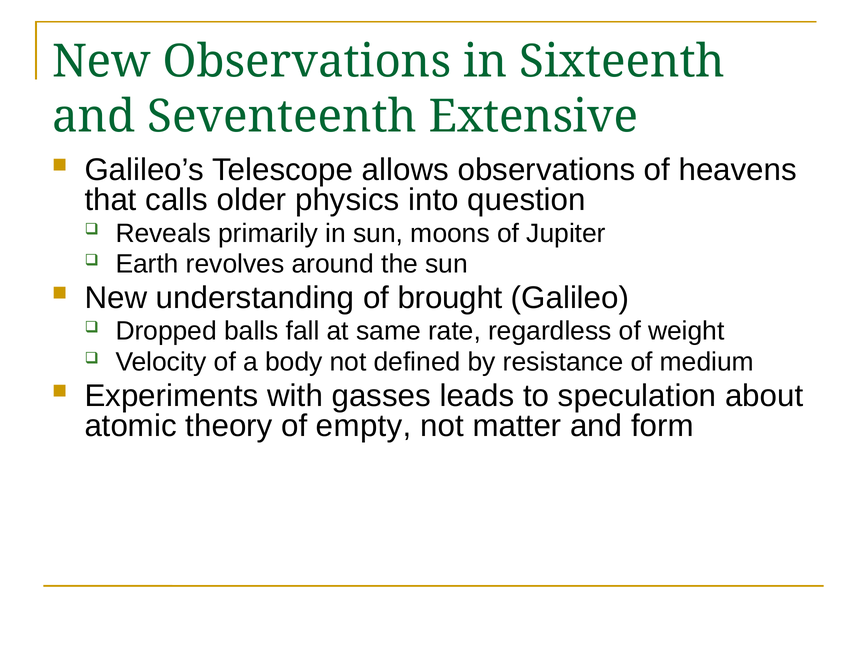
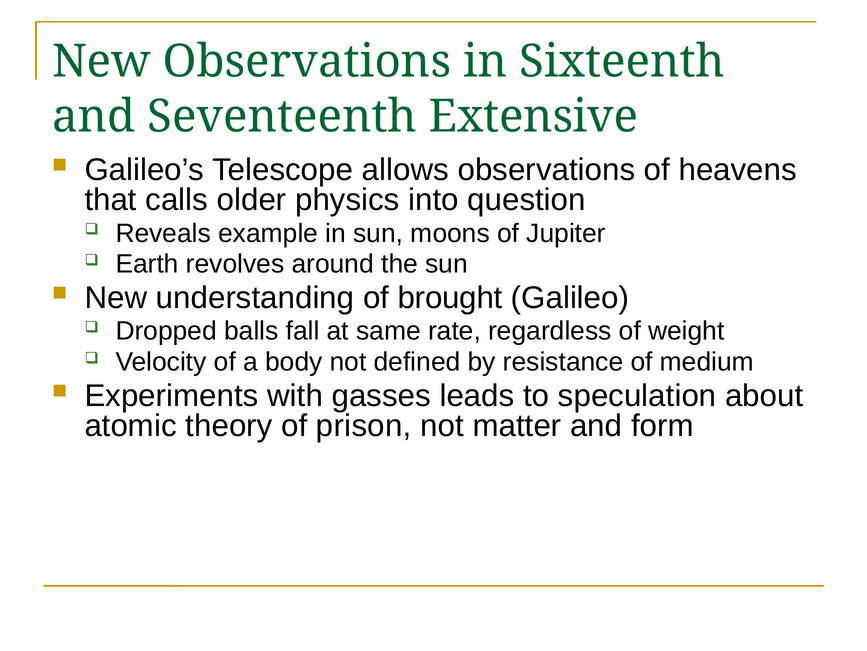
primarily: primarily -> example
empty: empty -> prison
